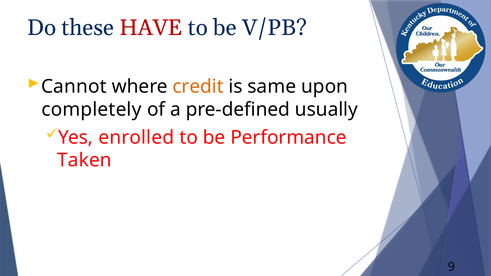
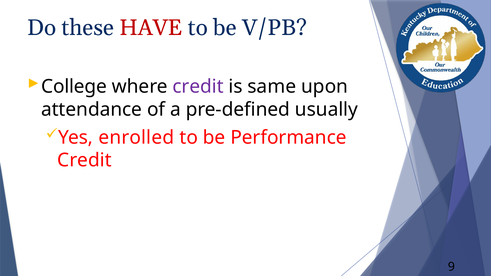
Cannot: Cannot -> College
credit at (198, 87) colour: orange -> purple
completely: completely -> attendance
Taken at (85, 160): Taken -> Credit
